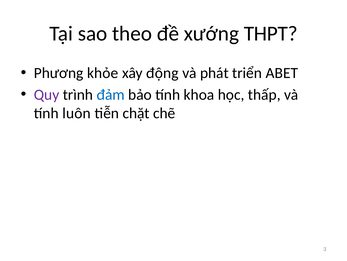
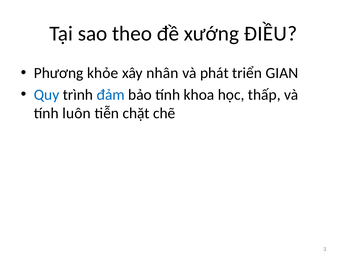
THPT: THPT -> ĐIỀU
động: động -> nhân
ABET: ABET -> GIAN
Quy colour: purple -> blue
